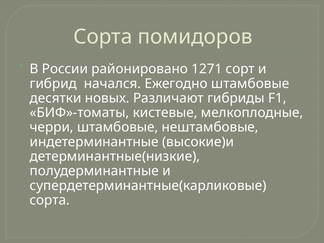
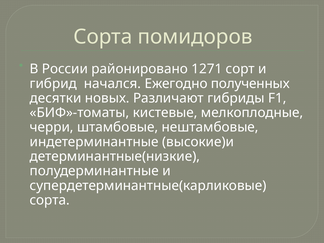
Ежегодно штамбовые: штамбовые -> полученных
